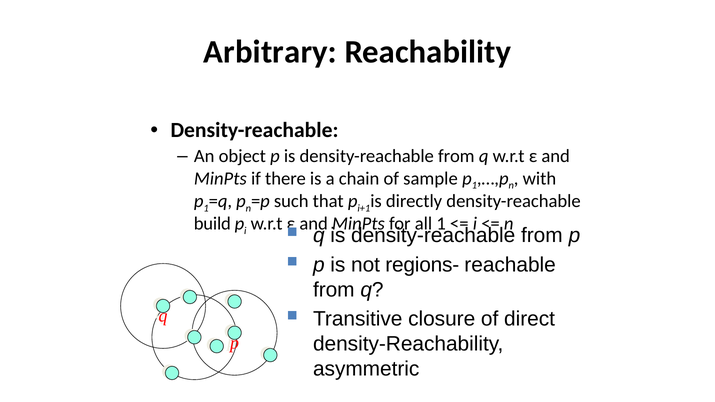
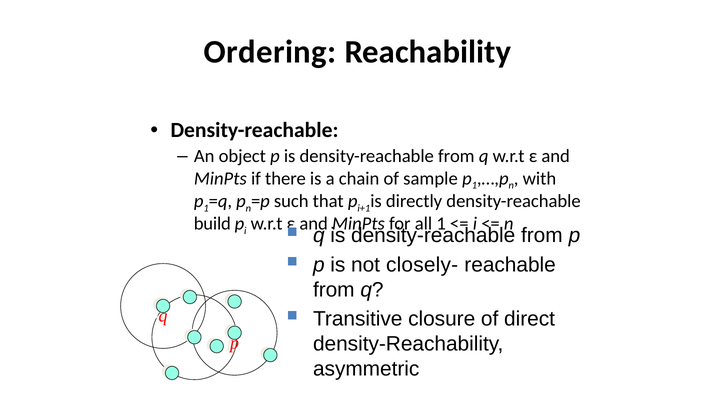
Arbitrary: Arbitrary -> Ordering
regions-: regions- -> closely-
